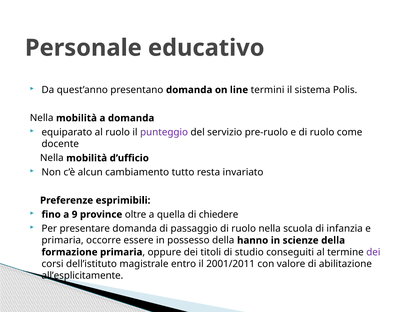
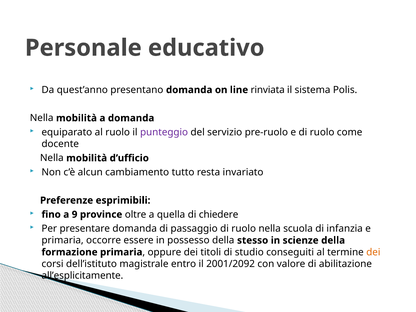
termini: termini -> rinviata
hanno: hanno -> stesso
dei at (373, 252) colour: purple -> orange
2001/2011: 2001/2011 -> 2001/2092
